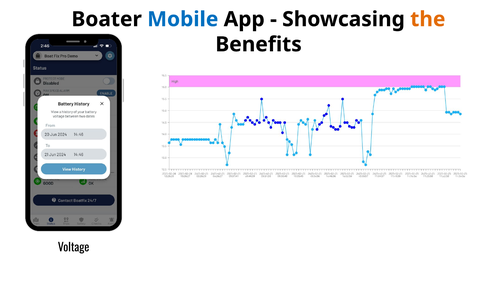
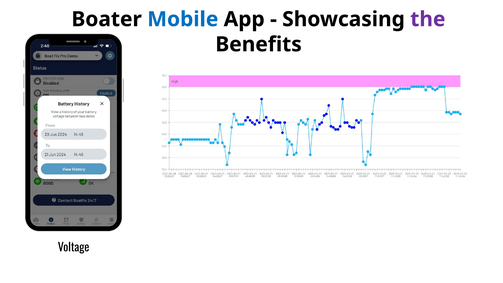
the colour: orange -> purple
